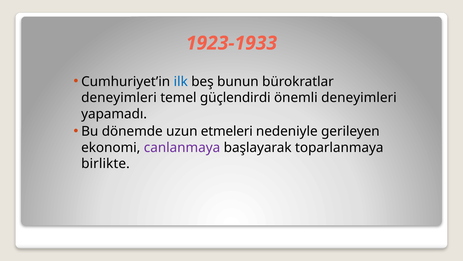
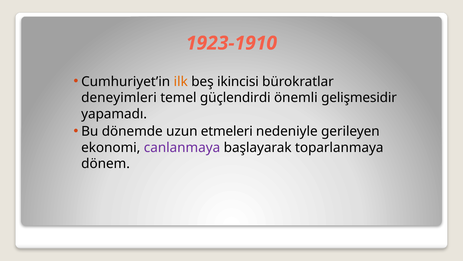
1923-1933: 1923-1933 -> 1923-1910
ilk colour: blue -> orange
bunun: bunun -> ikincisi
önemli deneyimleri: deneyimleri -> gelişmesidir
birlikte: birlikte -> dönem
